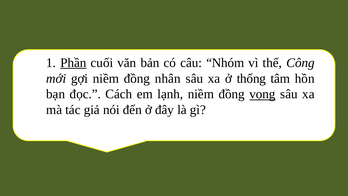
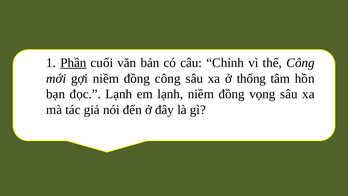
Nhóm: Nhóm -> Chỉnh
đồng nhân: nhân -> công
đọc Cách: Cách -> Lạnh
vọng underline: present -> none
